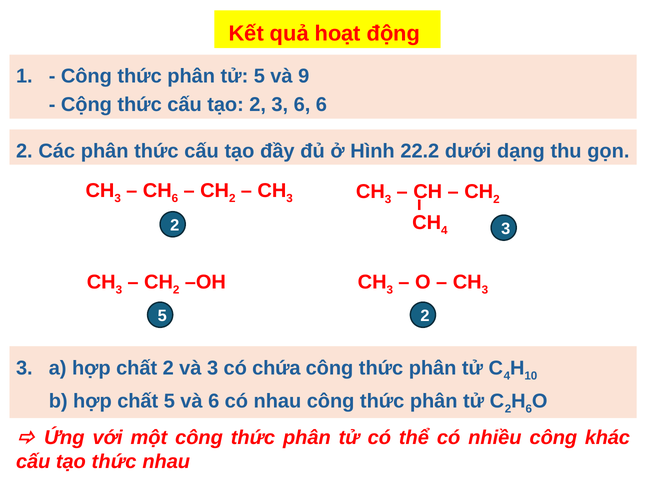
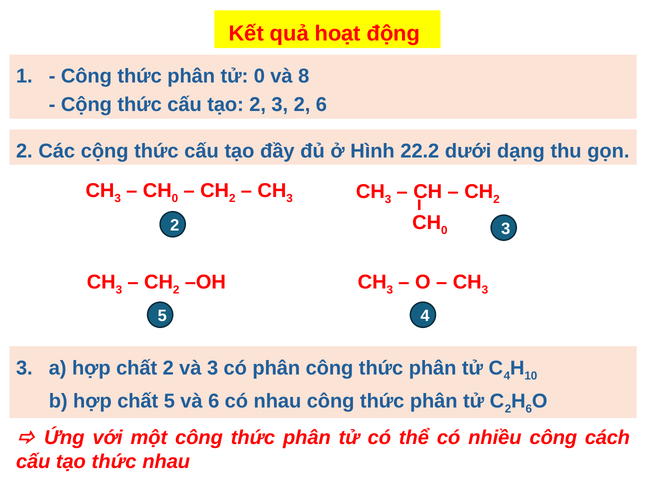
tử 5: 5 -> 0
9: 9 -> 8
2 3 6: 6 -> 2
Các phân: phân -> cộng
6 at (175, 199): 6 -> 0
4 at (444, 230): 4 -> 0
5 2: 2 -> 4
có chứa: chứa -> phân
khác: khác -> cách
